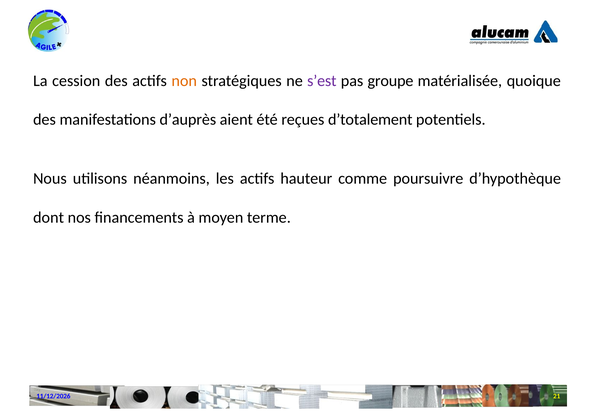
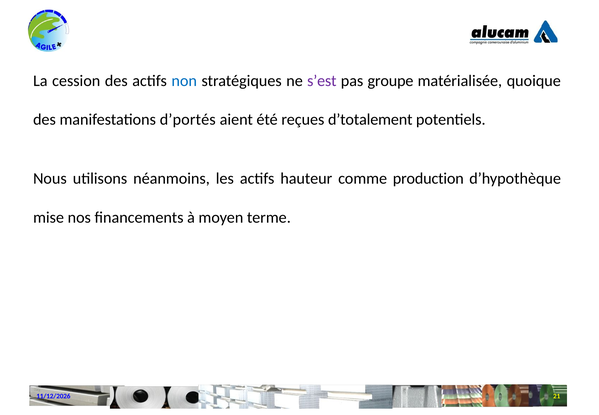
non colour: orange -> blue
d’auprès: d’auprès -> d’portés
poursuivre: poursuivre -> production
dont: dont -> mise
